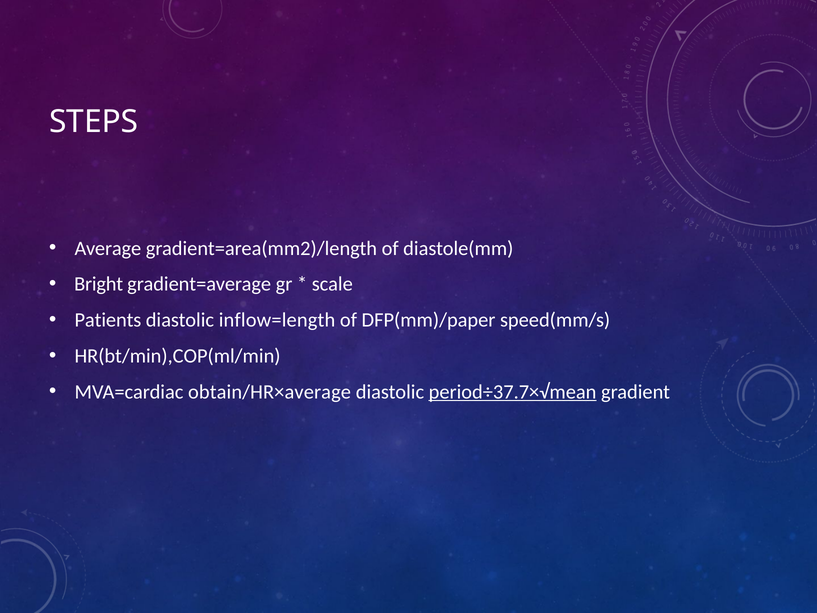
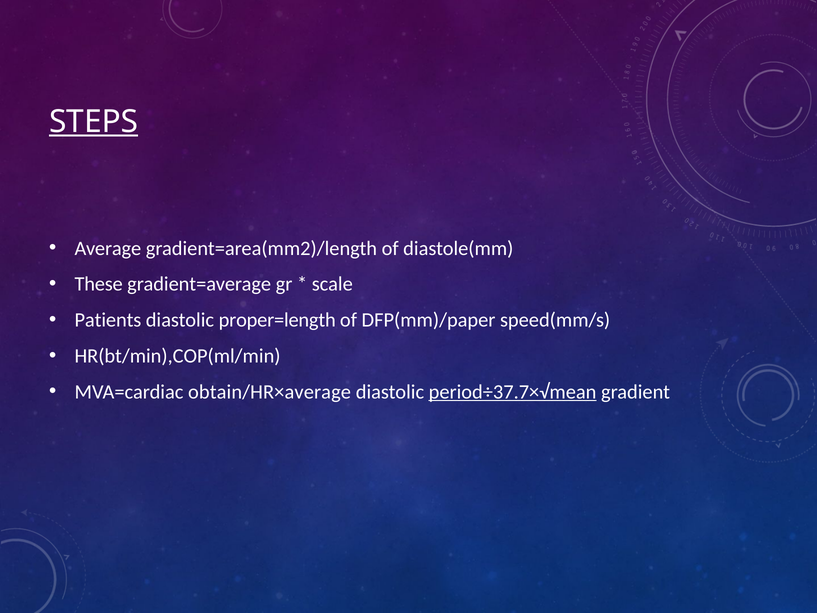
STEPS underline: none -> present
Bright: Bright -> These
inflow=length: inflow=length -> proper=length
